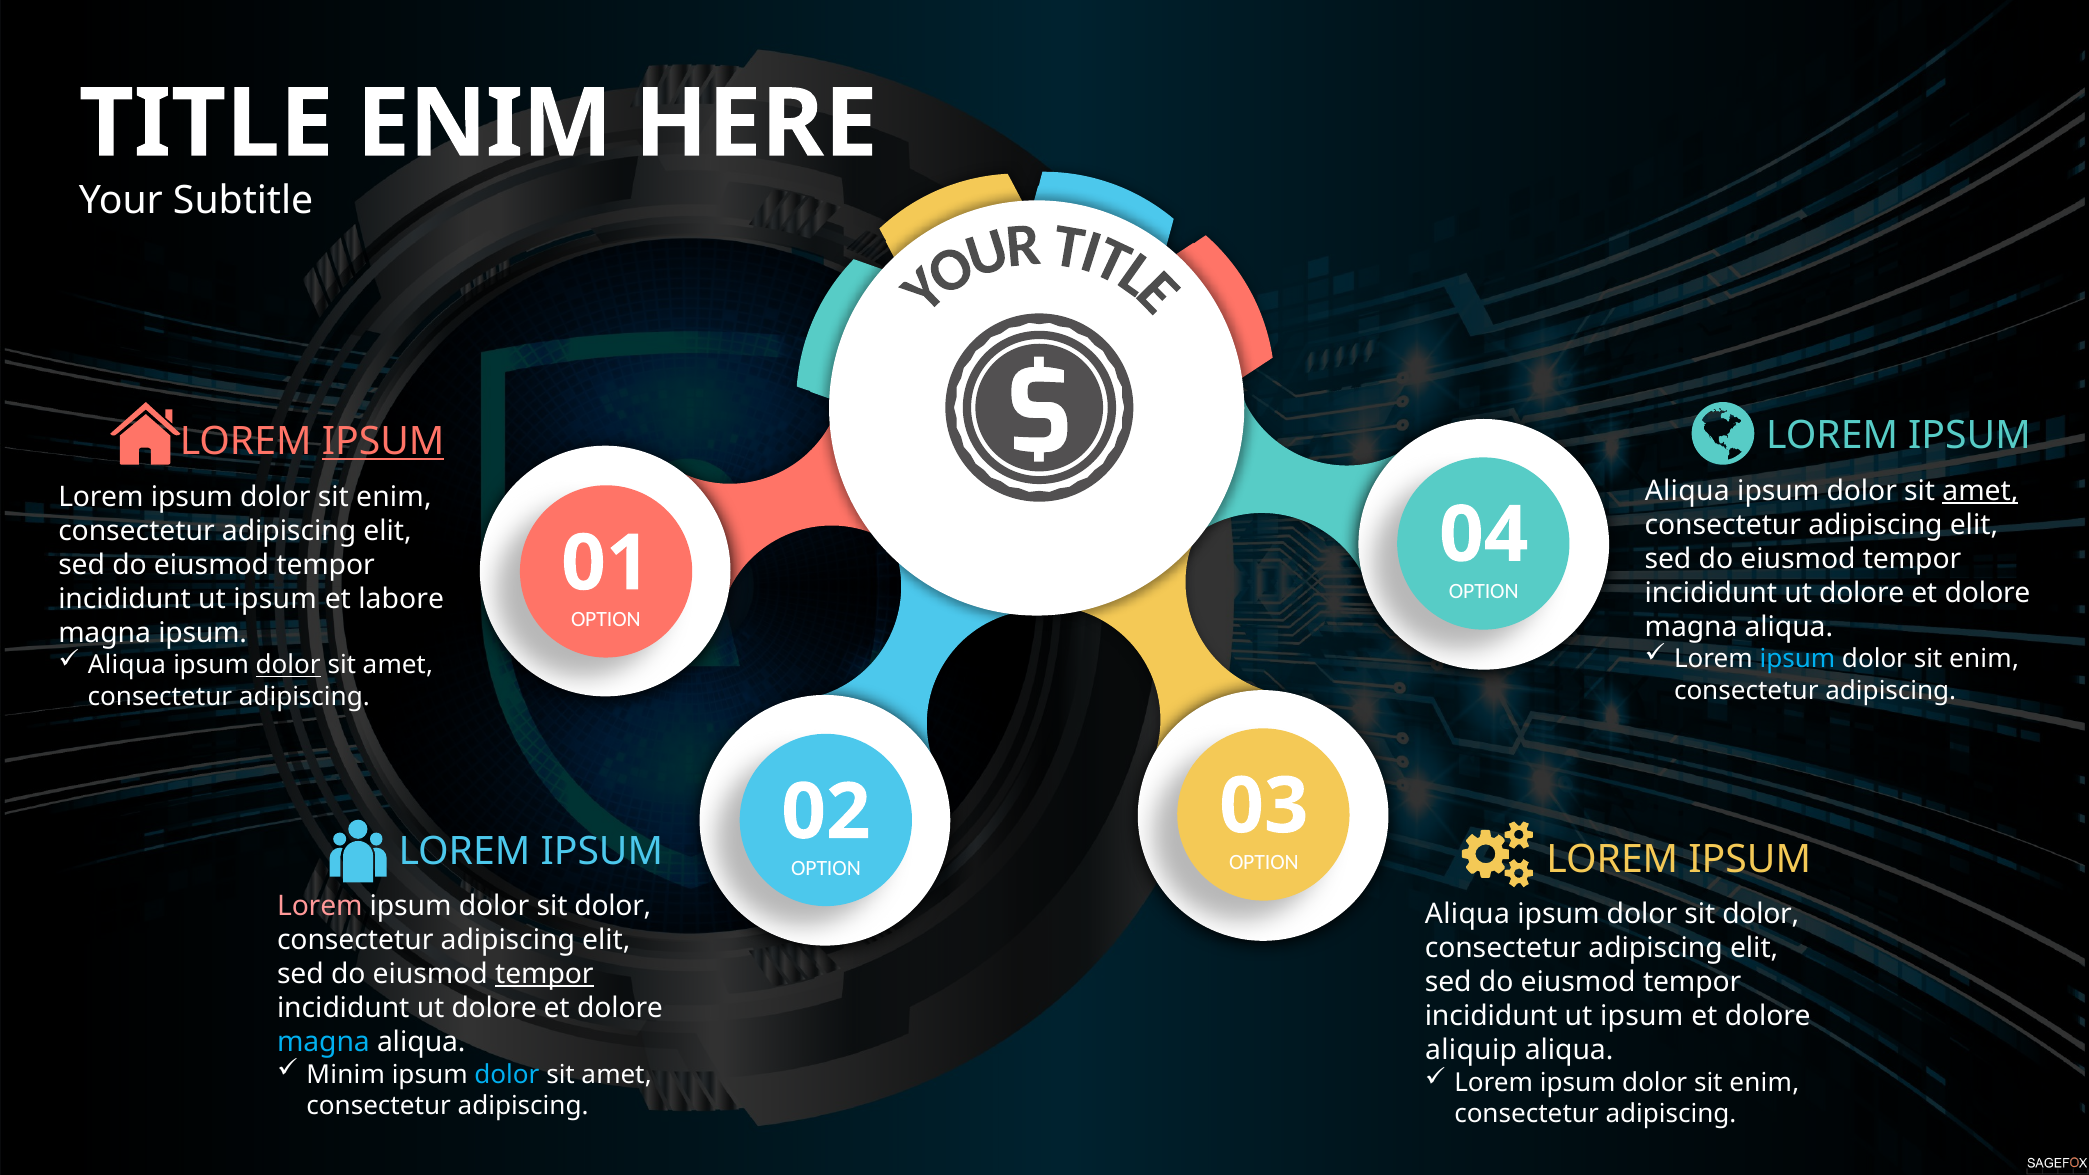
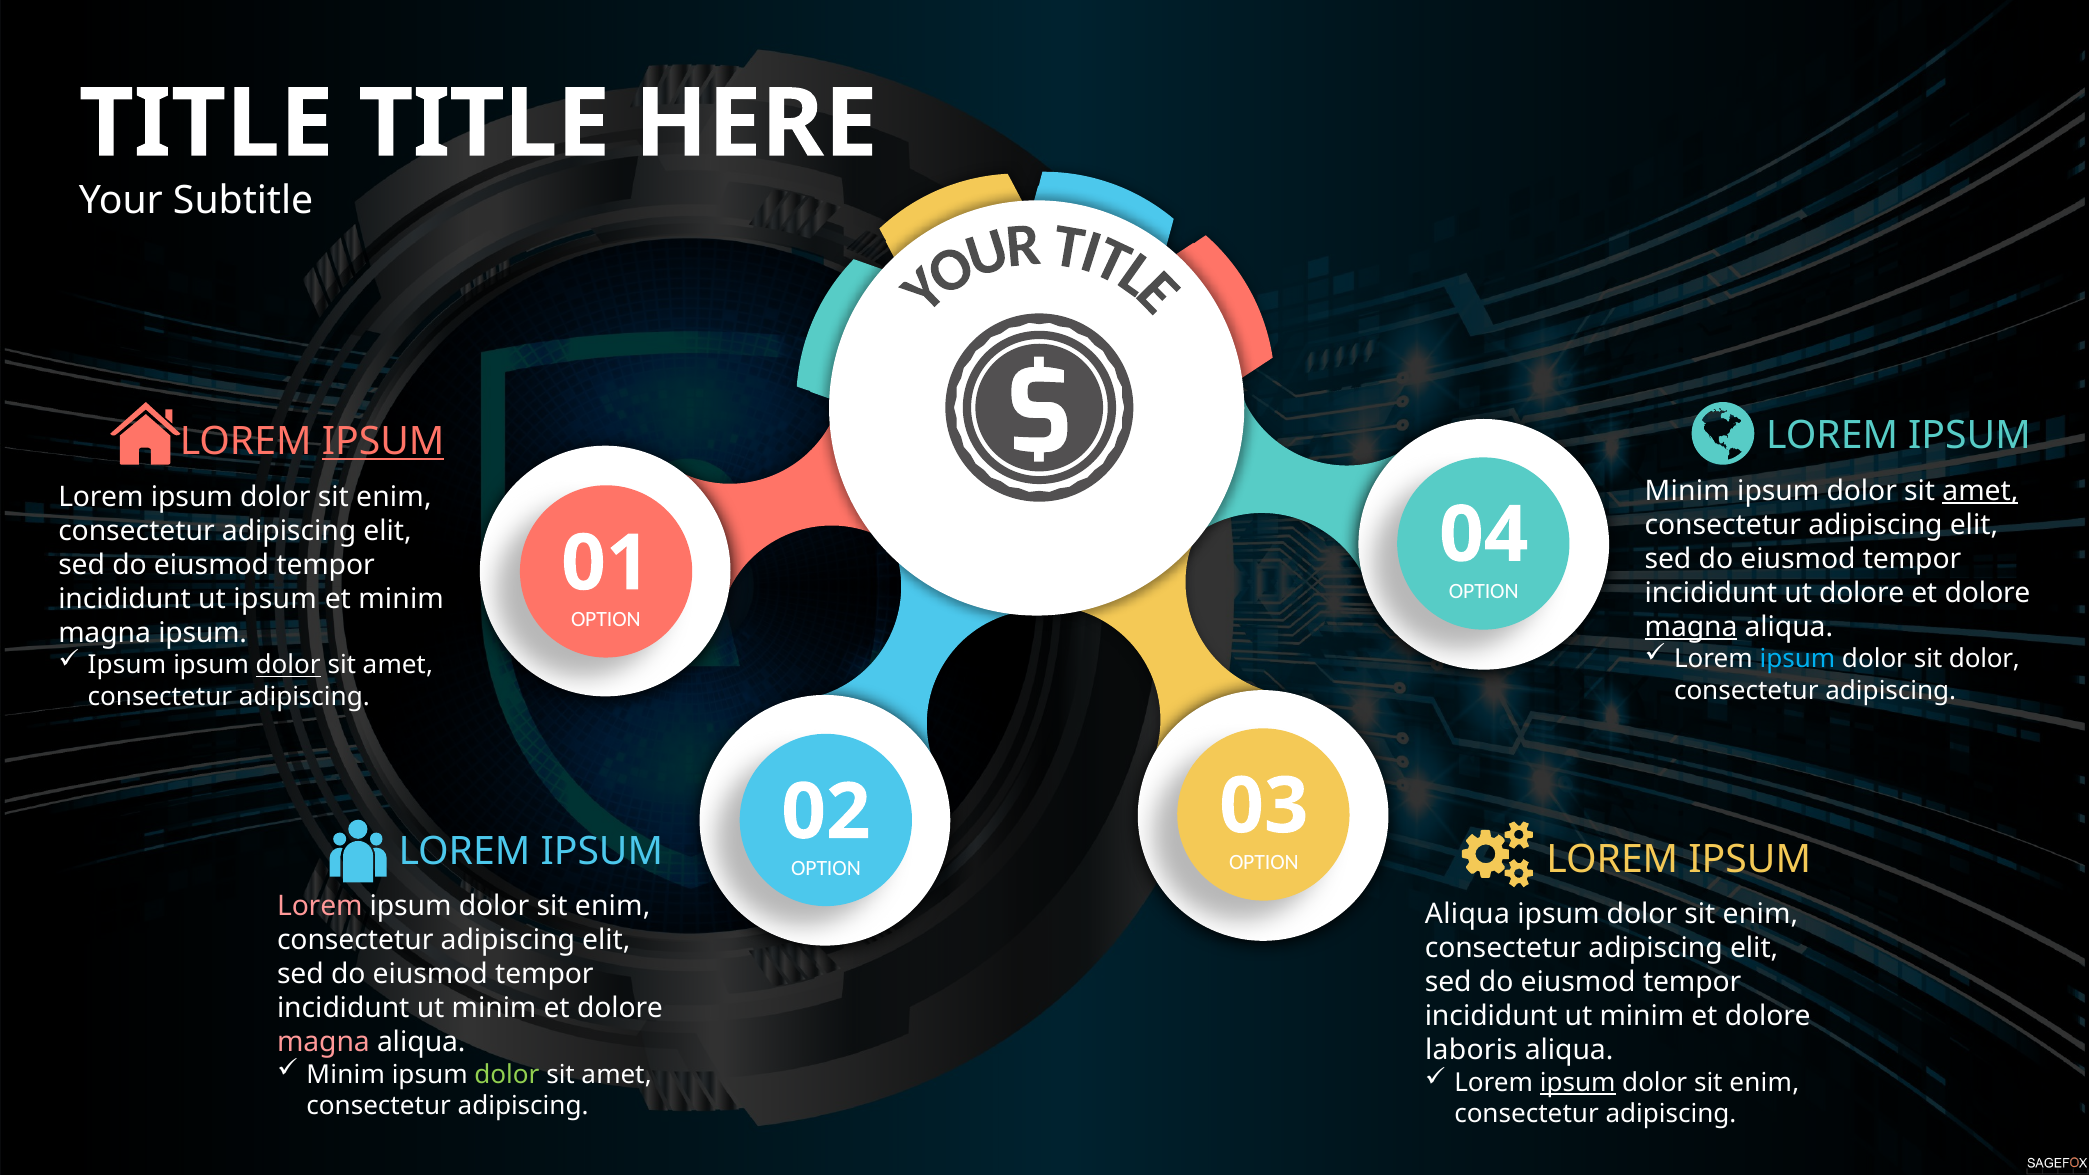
ENIM at (484, 124): ENIM -> TITLE
Aliqua at (1687, 491): Aliqua -> Minim
et labore: labore -> minim
magna at (1691, 627) underline: none -> present
enim at (1984, 659): enim -> dolor
Aliqua at (127, 665): Aliqua -> Ipsum
dolor at (613, 906): dolor -> enim
dolor at (1761, 914): dolor -> enim
tempor at (544, 974) underline: present -> none
dolore at (494, 1008): dolore -> minim
ipsum at (1642, 1016): ipsum -> minim
magna at (323, 1042) colour: light blue -> pink
aliquip: aliquip -> laboris
dolor at (507, 1075) colour: light blue -> light green
ipsum at (1578, 1083) underline: none -> present
